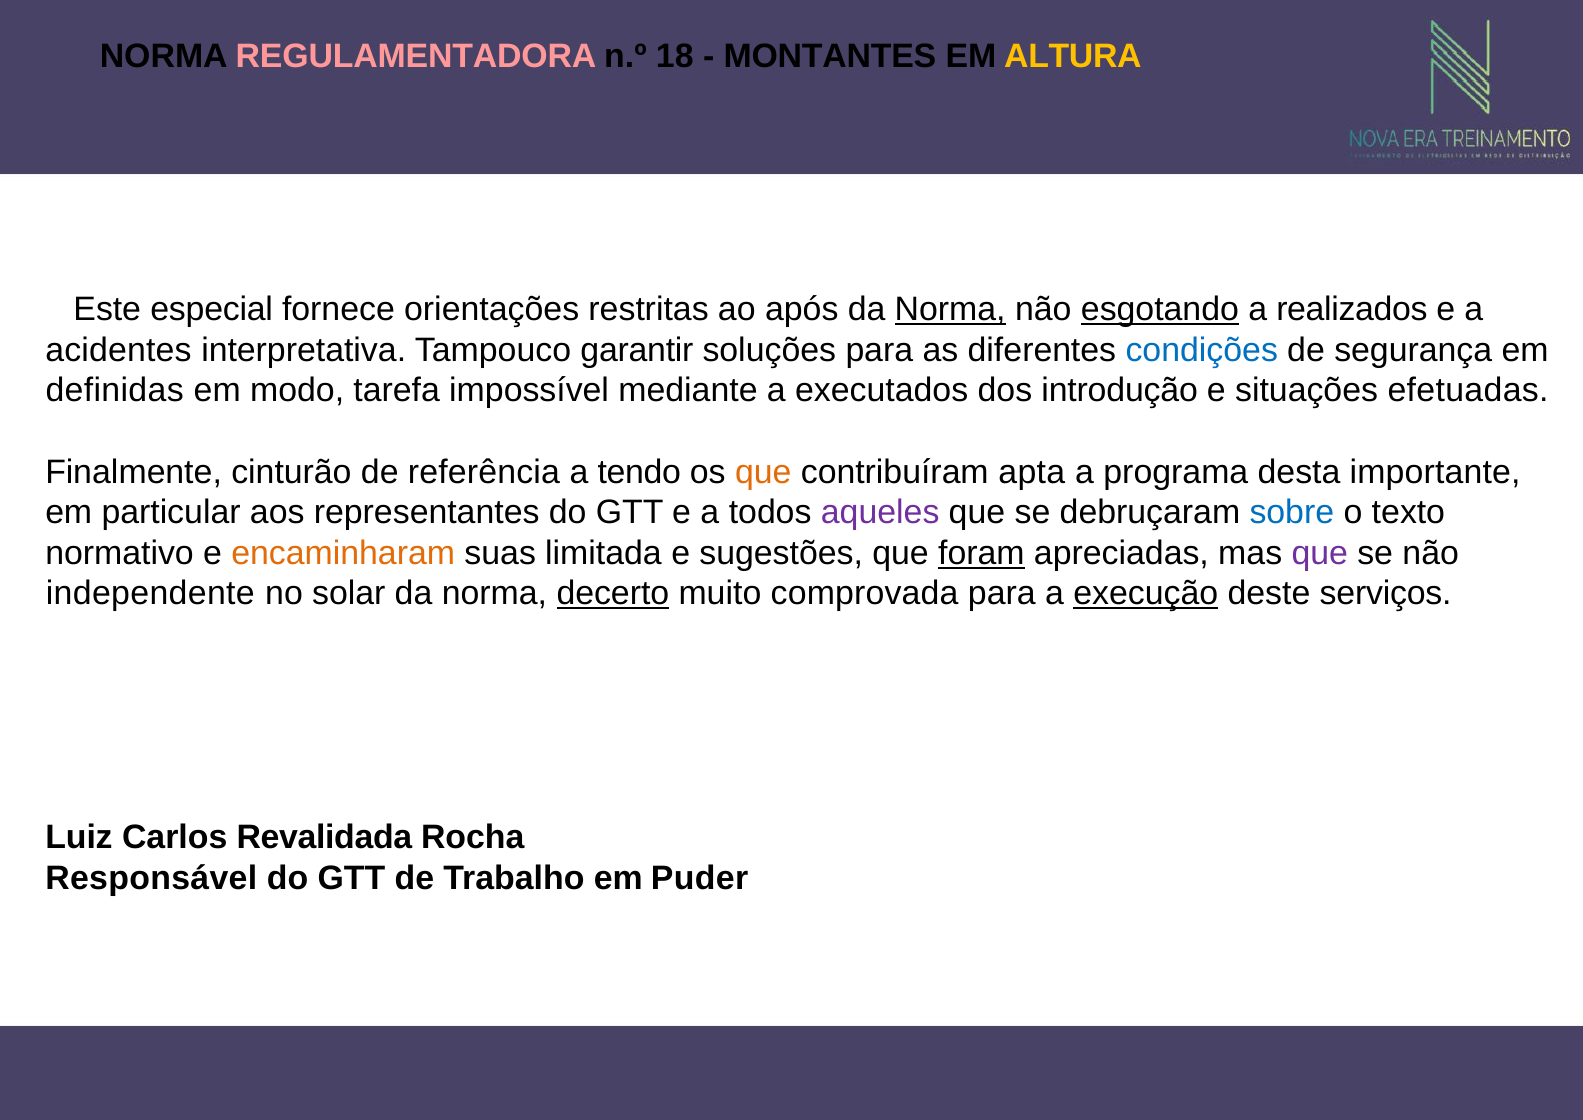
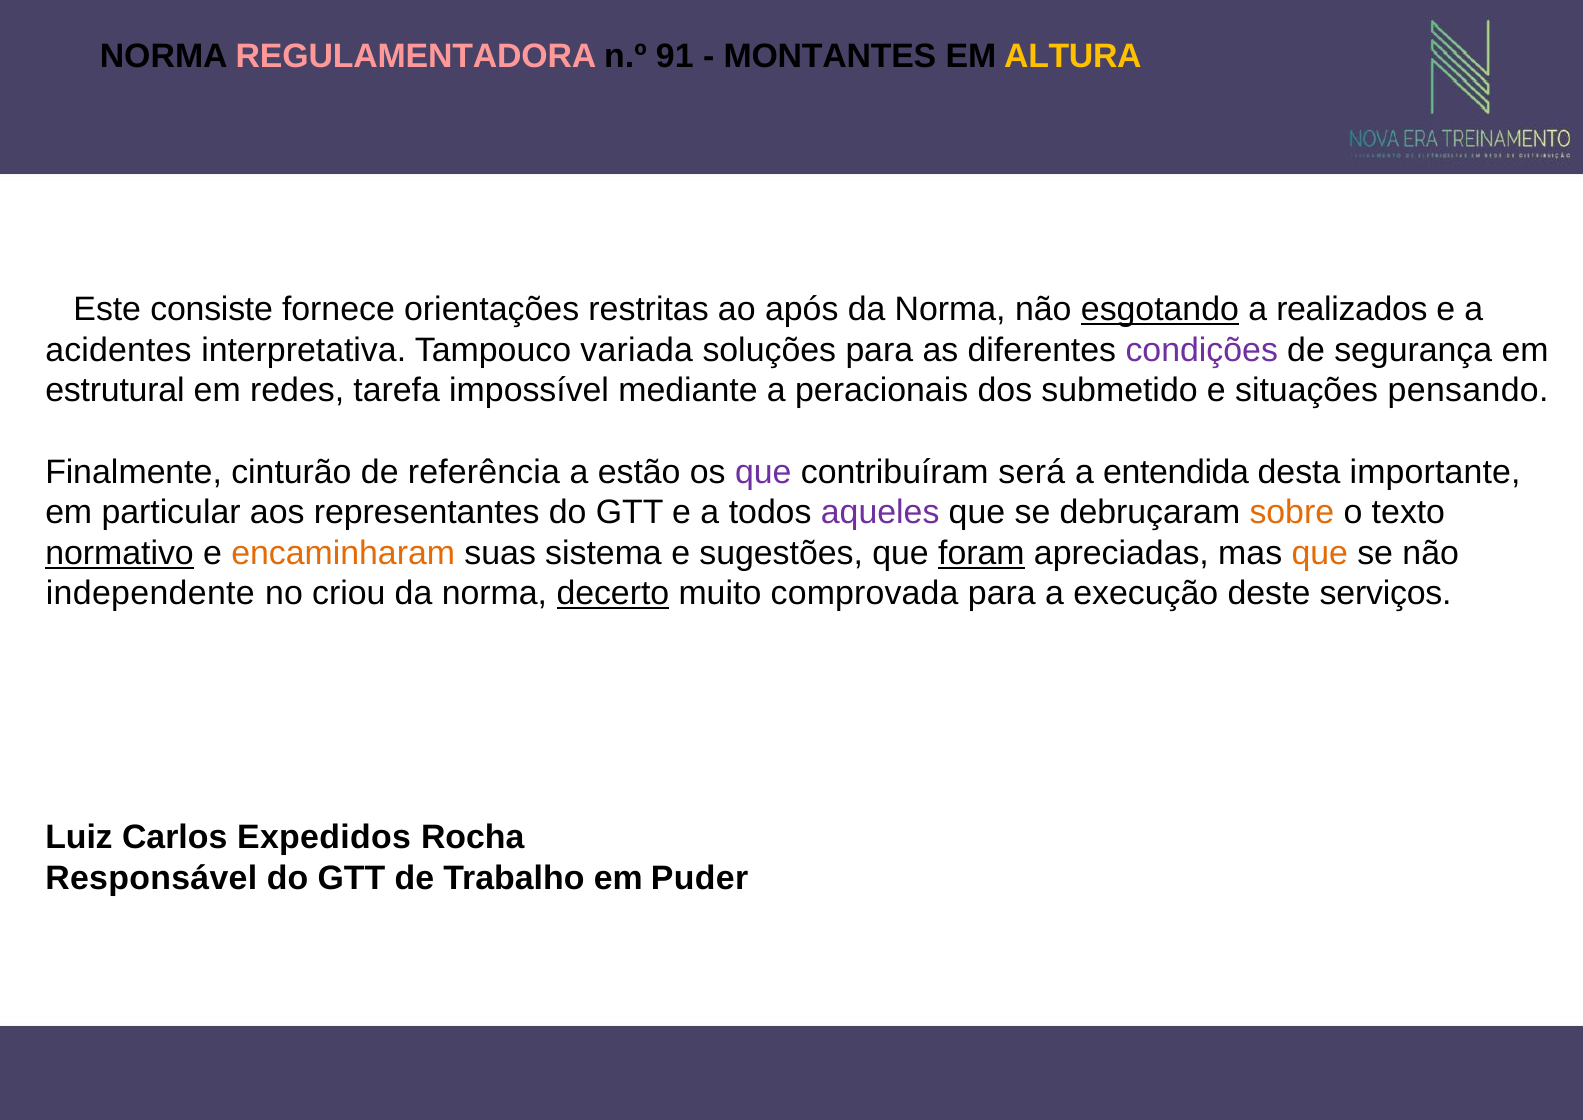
18: 18 -> 91
especial: especial -> consiste
Norma at (950, 309) underline: present -> none
garantir: garantir -> variada
condições colour: blue -> purple
definidas: definidas -> estrutural
modo: modo -> redes
executados: executados -> peracionais
introdução: introdução -> submetido
efetuadas: efetuadas -> pensando
tendo: tendo -> estão
que at (763, 472) colour: orange -> purple
apta: apta -> será
programa: programa -> entendida
sobre colour: blue -> orange
normativo underline: none -> present
limitada: limitada -> sistema
que at (1320, 553) colour: purple -> orange
solar: solar -> criou
execução underline: present -> none
Revalidada: Revalidada -> Expedidos
